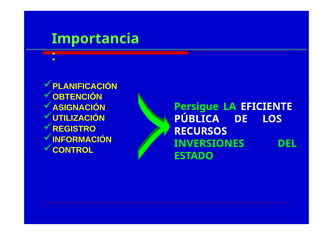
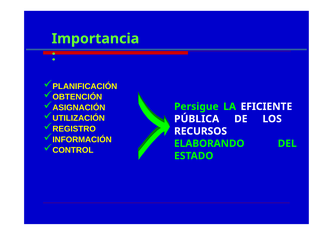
INVERSIONES: INVERSIONES -> ELABORANDO
